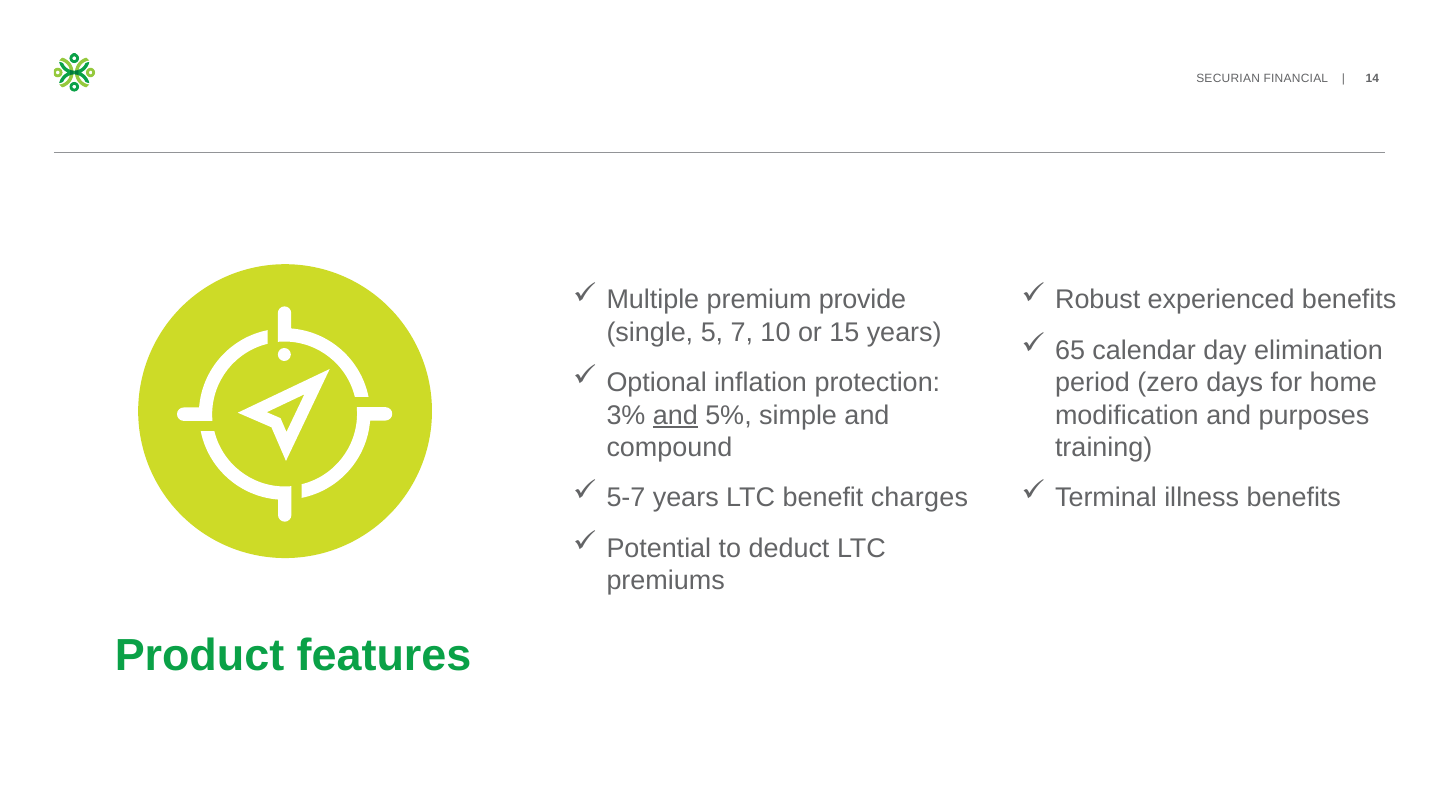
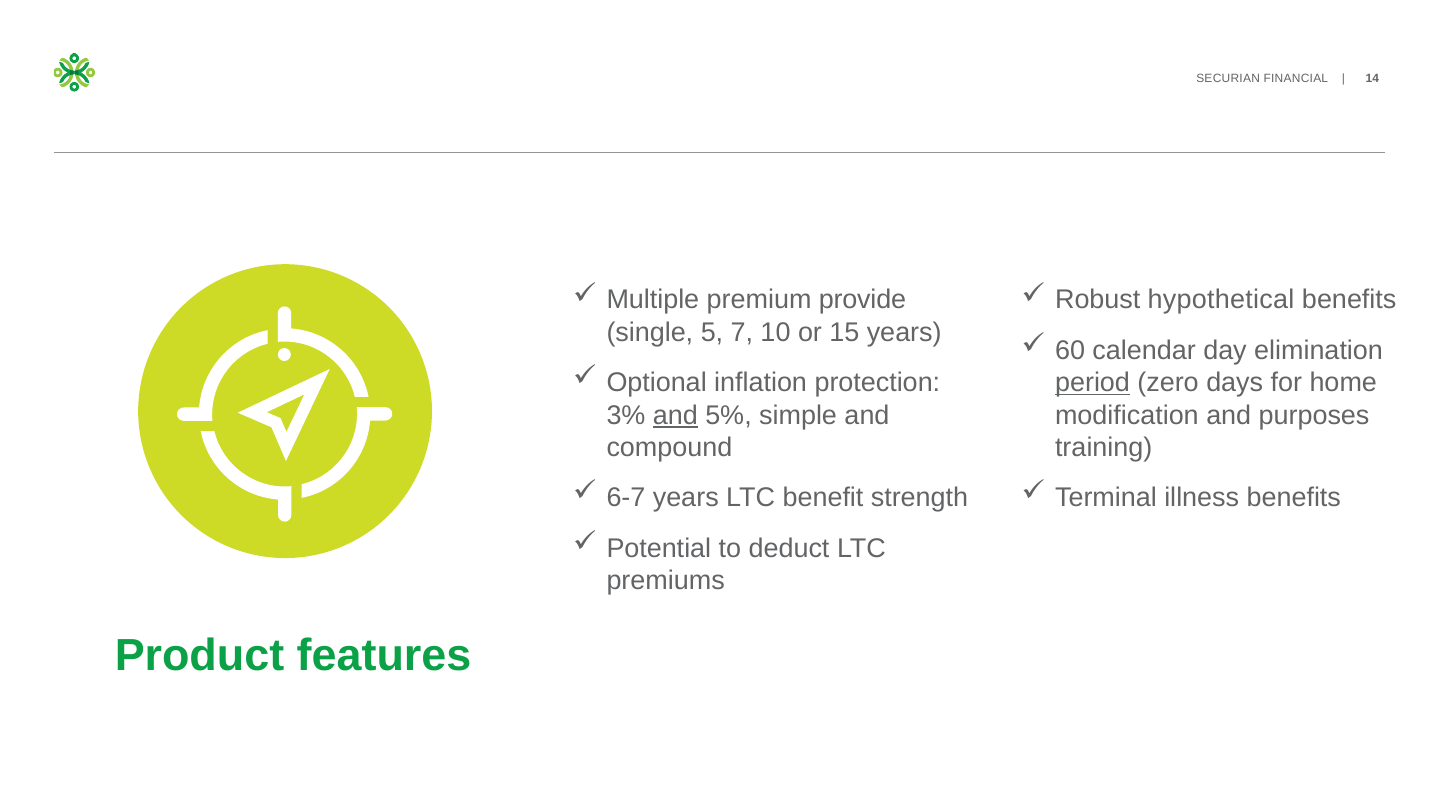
experienced: experienced -> hypothetical
65: 65 -> 60
period underline: none -> present
5-7: 5-7 -> 6-7
charges: charges -> strength
